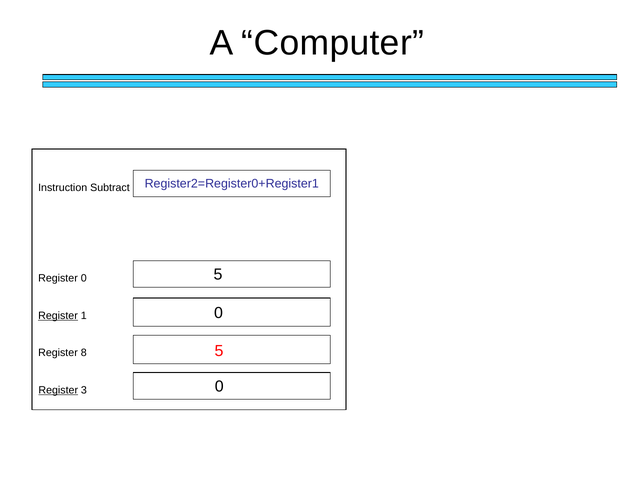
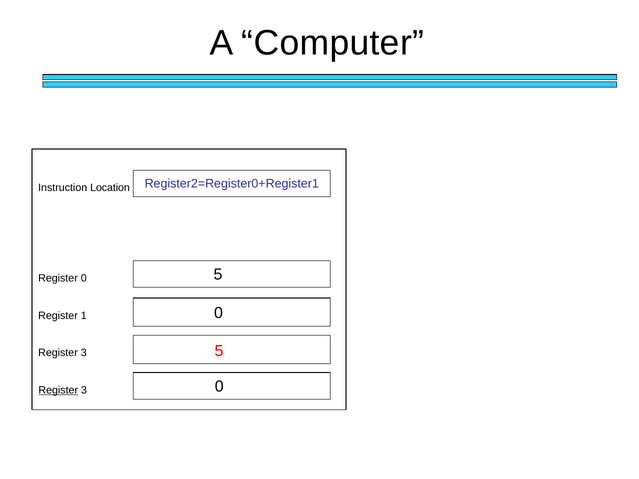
Subtract: Subtract -> Location
Register at (58, 316) underline: present -> none
8 at (84, 353): 8 -> 3
